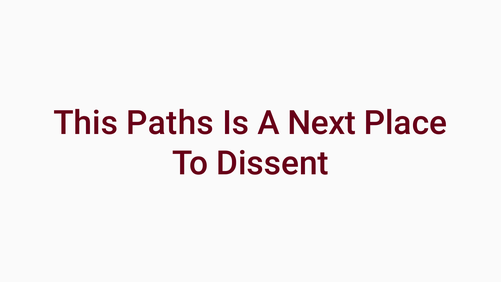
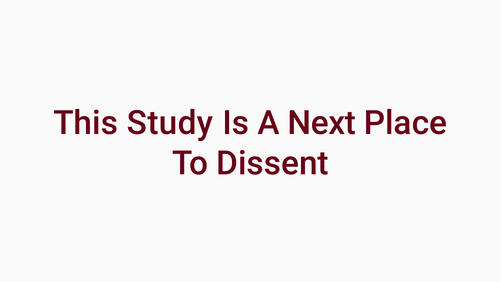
Paths: Paths -> Study
